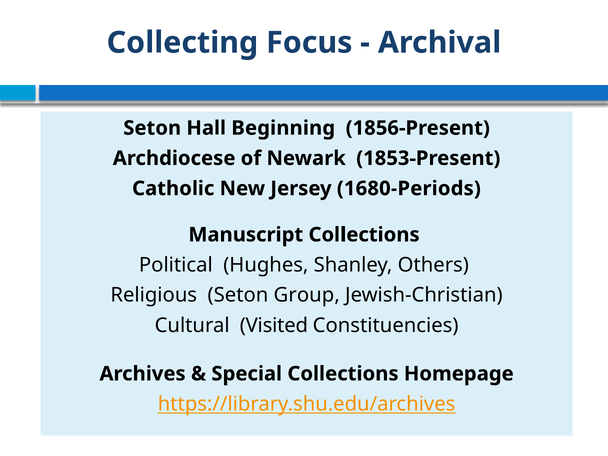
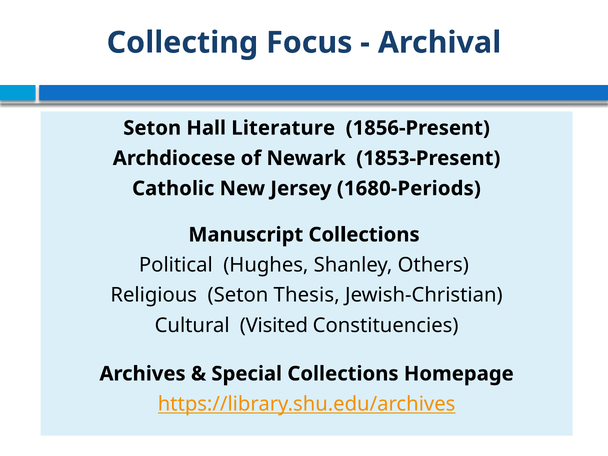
Beginning: Beginning -> Literature
Group: Group -> Thesis
